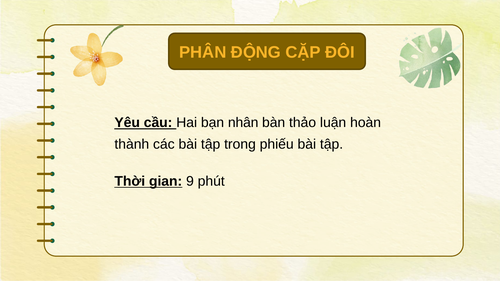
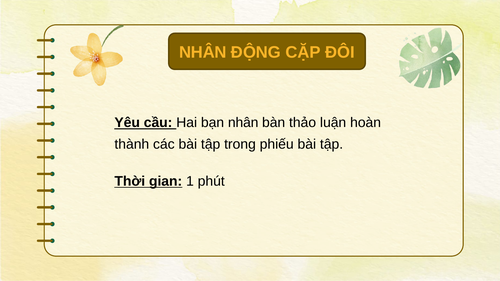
PHÂN at (203, 53): PHÂN -> NHÂN
9: 9 -> 1
